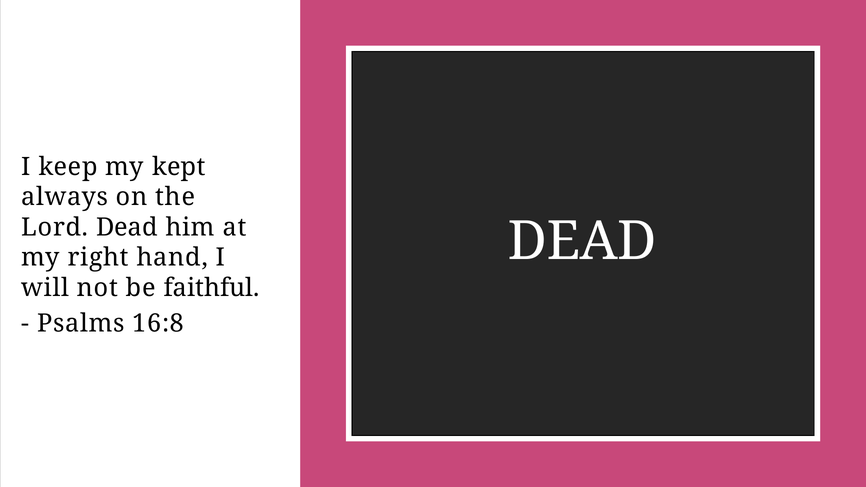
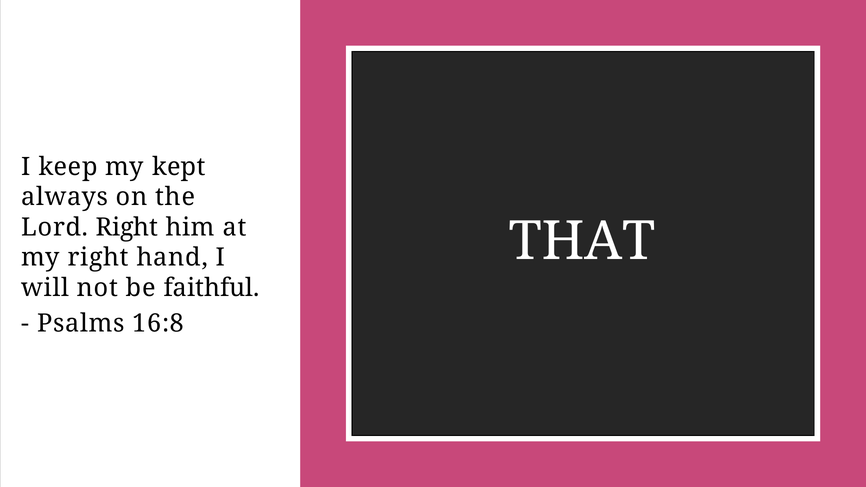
Lord Dead: Dead -> Right
DEAD at (582, 241): DEAD -> THAT
